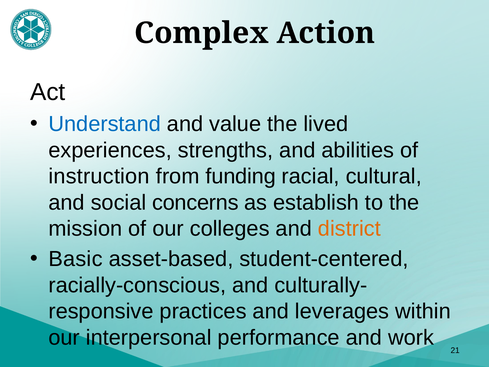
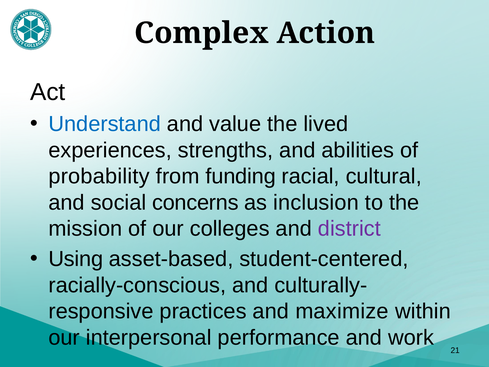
instruction: instruction -> probability
establish: establish -> inclusion
district colour: orange -> purple
Basic: Basic -> Using
leverages: leverages -> maximize
